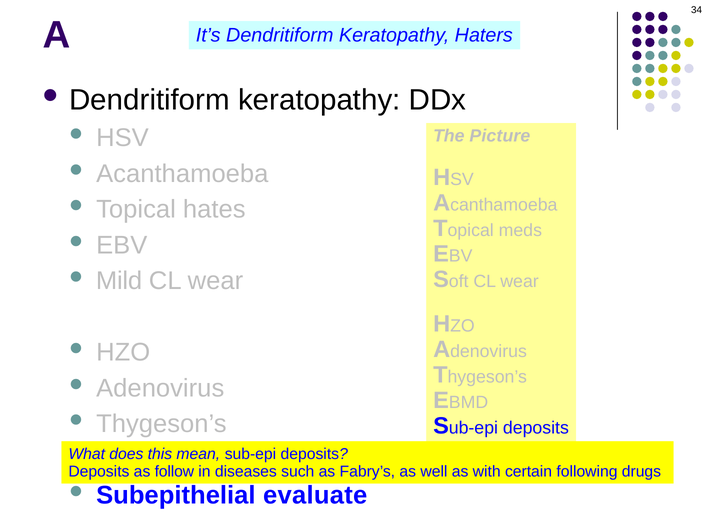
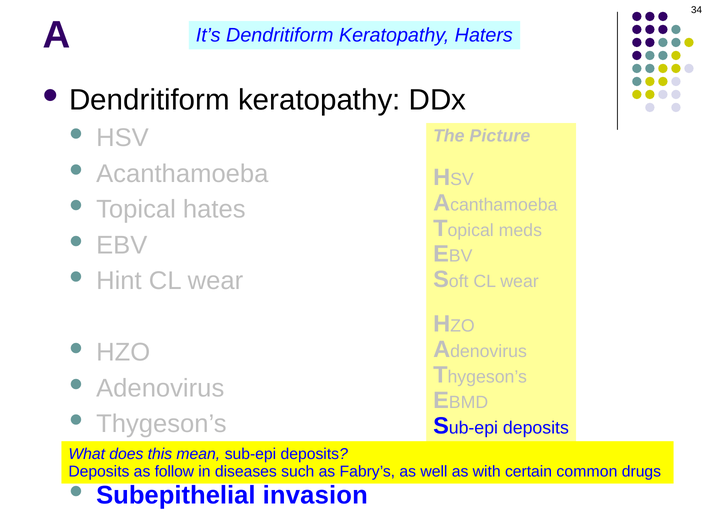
Mild: Mild -> Hint
following: following -> common
evaluate: evaluate -> invasion
